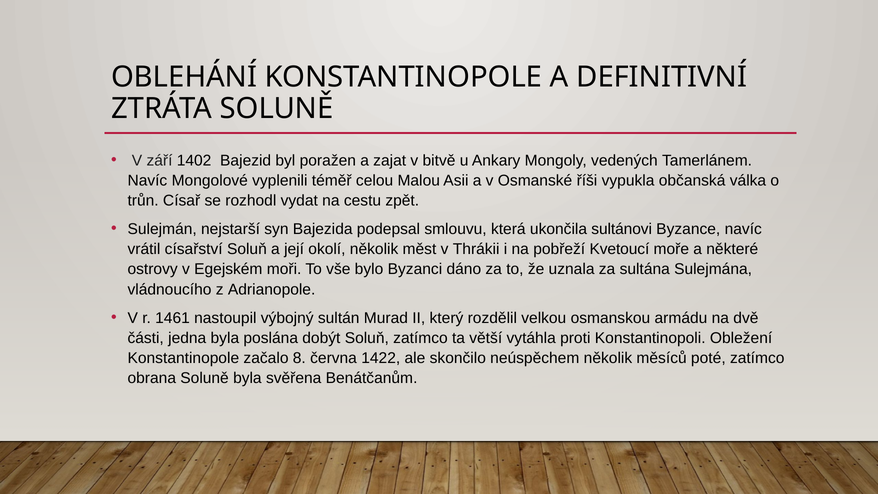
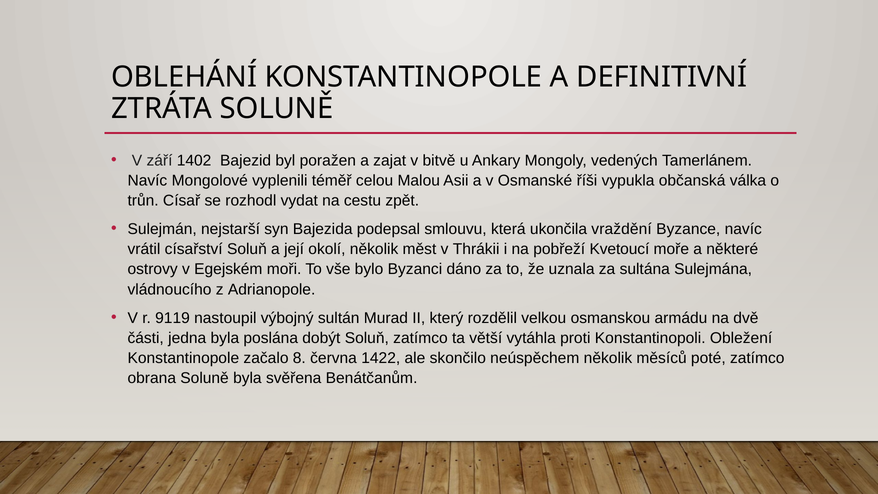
sultánovi: sultánovi -> vraždění
1461: 1461 -> 9119
